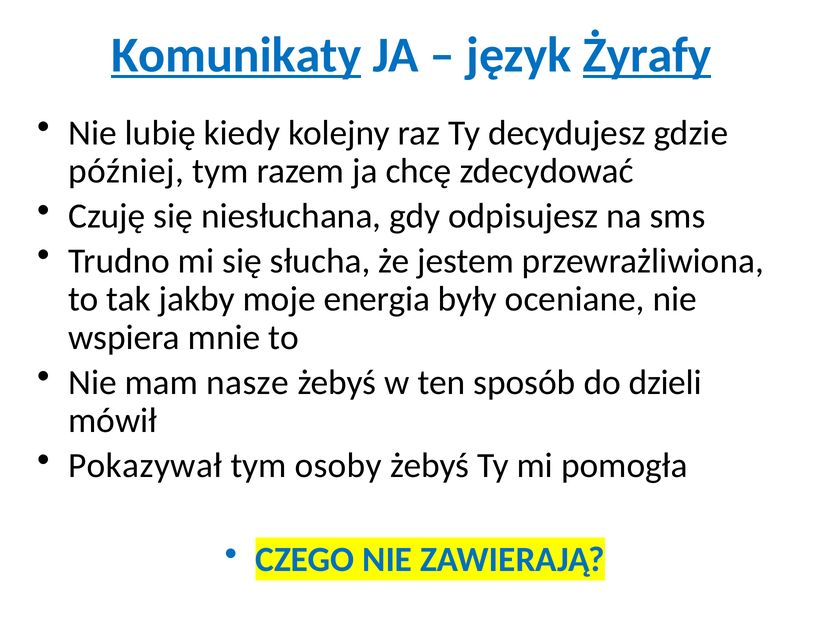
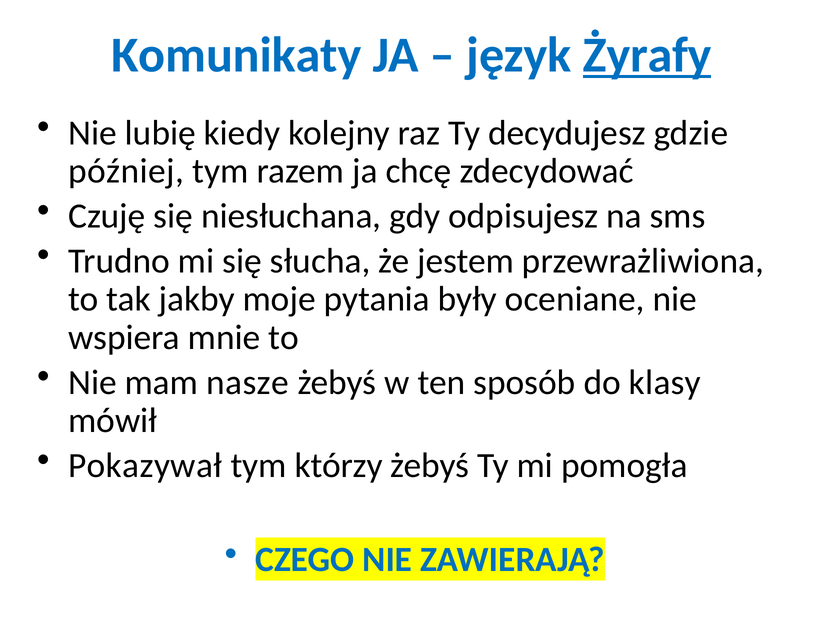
Komunikaty underline: present -> none
energia: energia -> pytania
dzieli: dzieli -> klasy
osoby: osoby -> którzy
